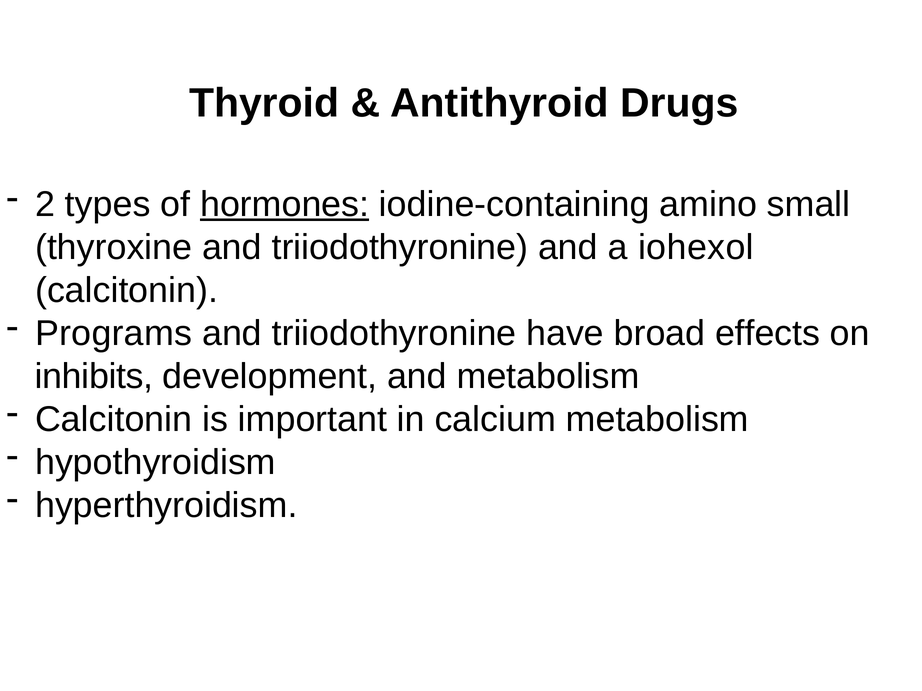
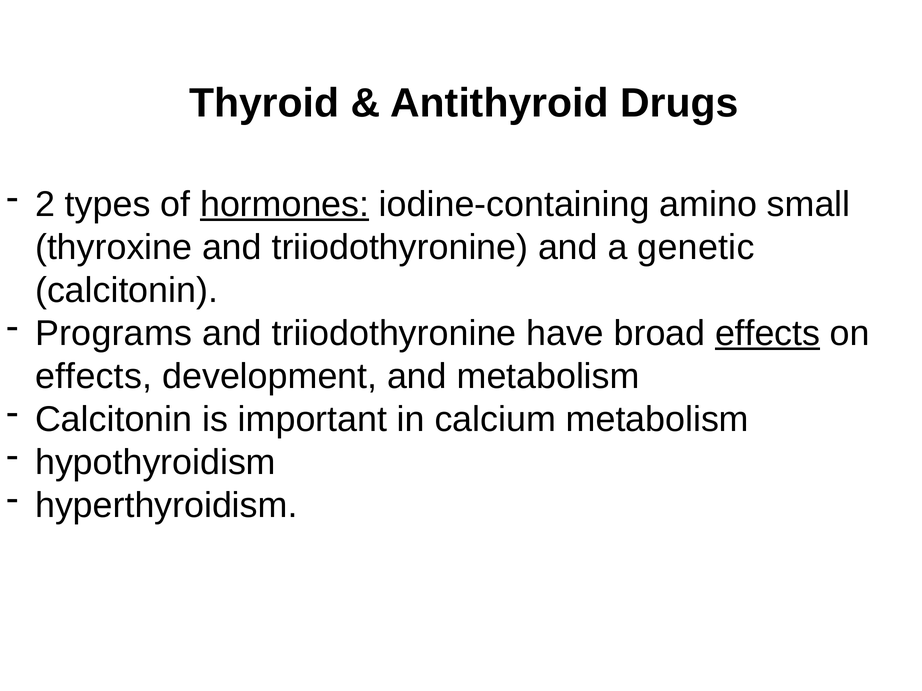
iohexol: iohexol -> genetic
effects at (768, 334) underline: none -> present
inhibits at (94, 377): inhibits -> effects
